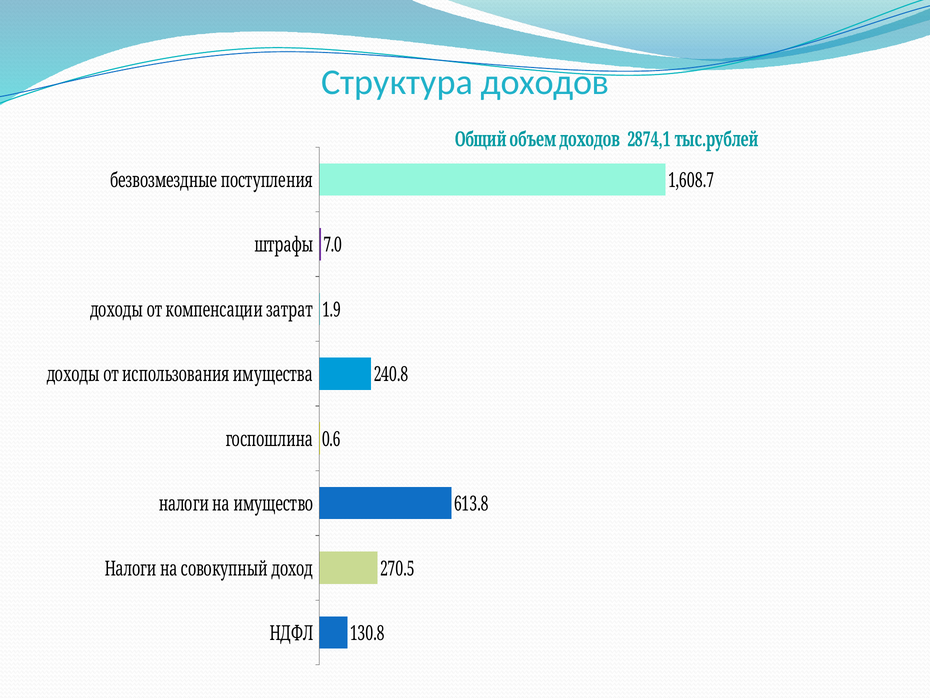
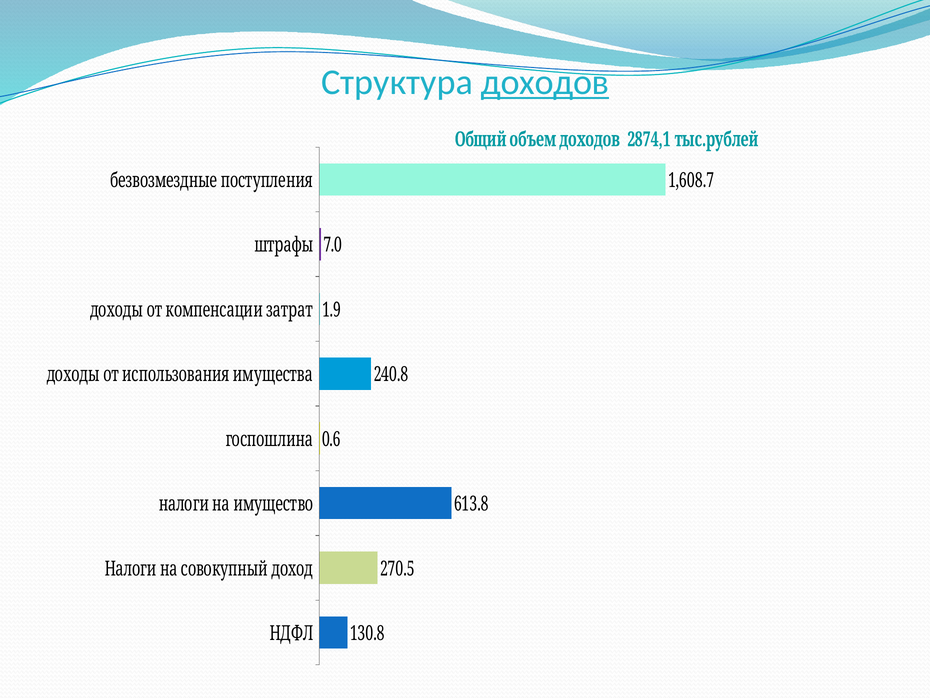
доходов at (545, 82) underline: none -> present
